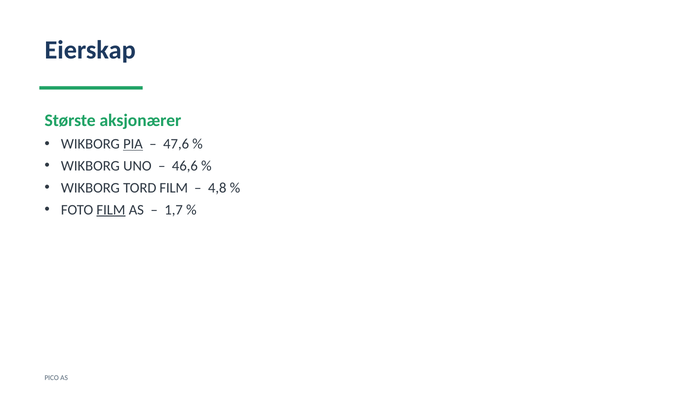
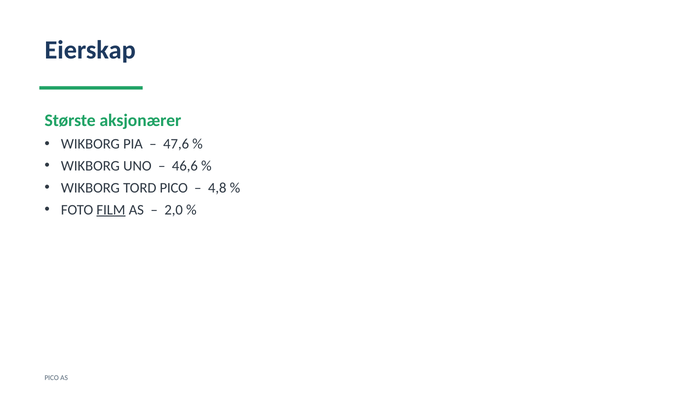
PIA underline: present -> none
TORD FILM: FILM -> PICO
1,7: 1,7 -> 2,0
